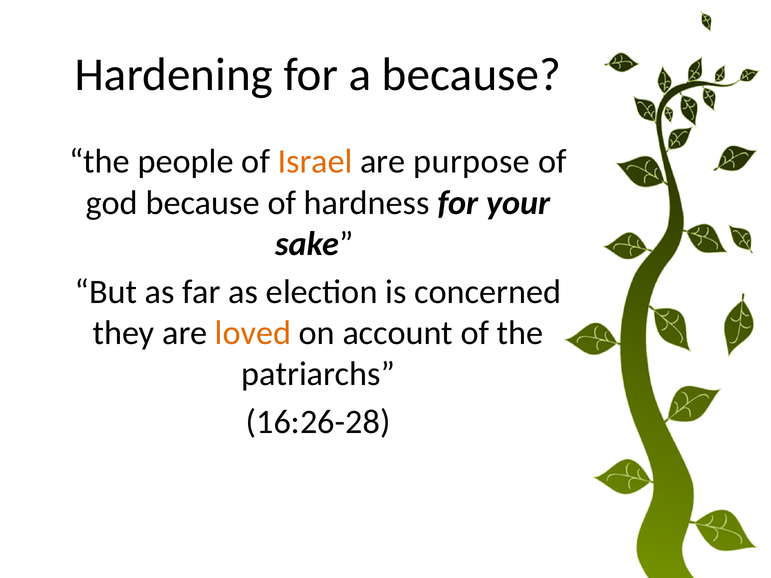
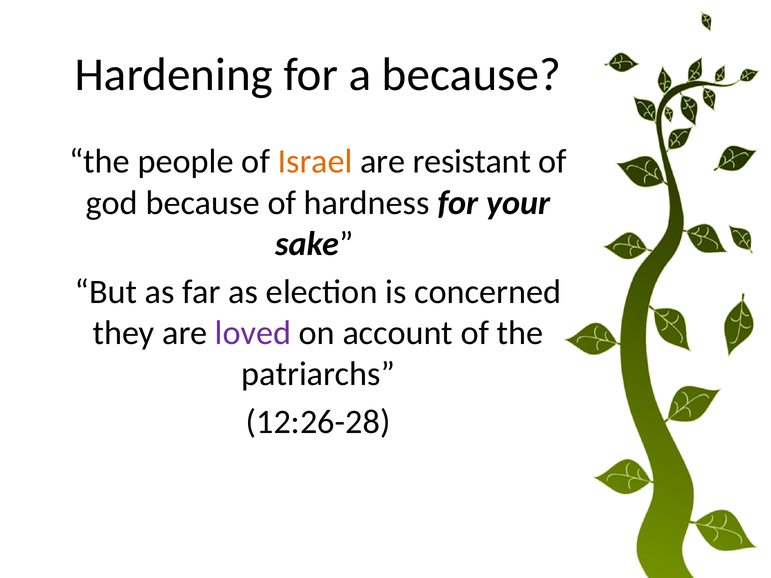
purpose: purpose -> resistant
loved colour: orange -> purple
16:26-28: 16:26-28 -> 12:26-28
